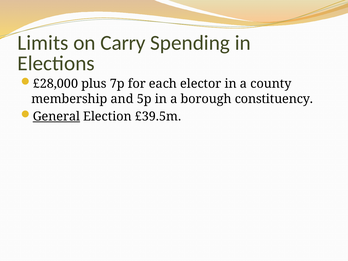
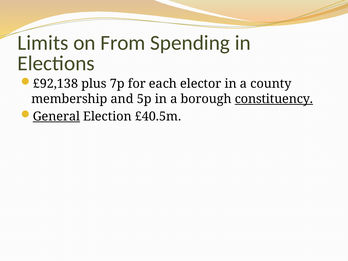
Carry: Carry -> From
£28,000: £28,000 -> £92,138
constituency underline: none -> present
£39.5m: £39.5m -> £40.5m
